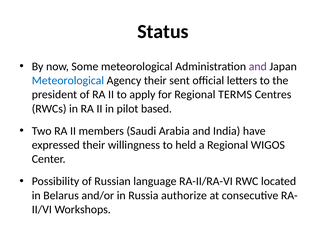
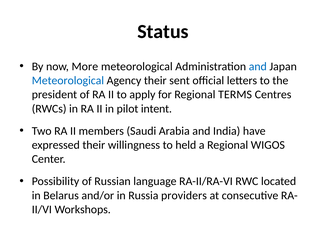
Some: Some -> More
and at (258, 67) colour: purple -> blue
based: based -> intent
authorize: authorize -> providers
